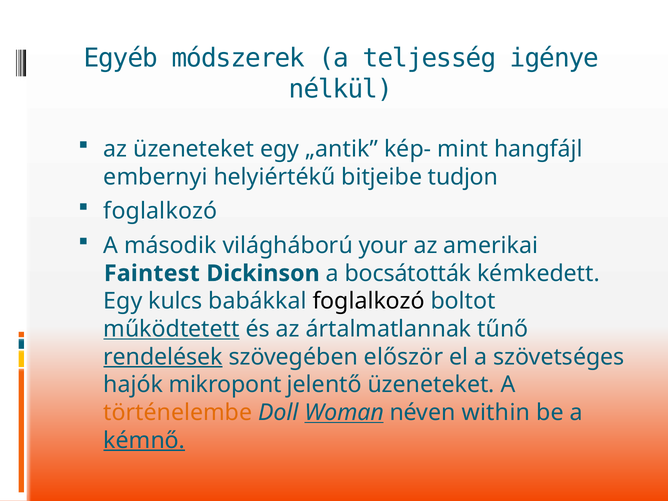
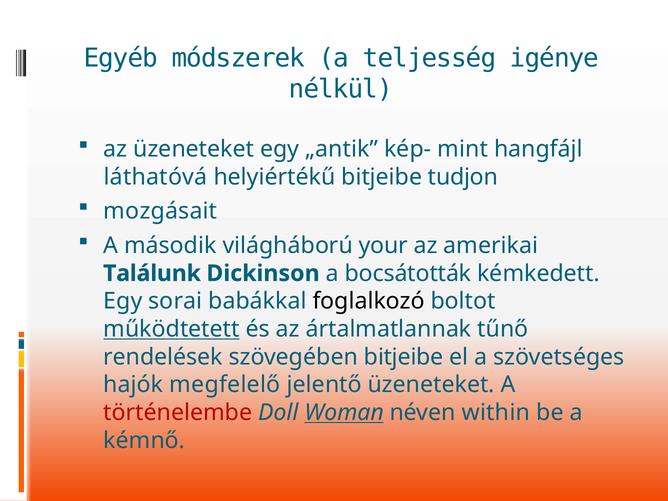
embernyi: embernyi -> láthatóvá
foglalkozó at (160, 211): foglalkozó -> mozgásait
Faintest: Faintest -> Találunk
kulcs: kulcs -> sorai
rendelések underline: present -> none
szövegében először: először -> bitjeibe
mikropont: mikropont -> megfelelő
történelembe colour: orange -> red
kémnő underline: present -> none
